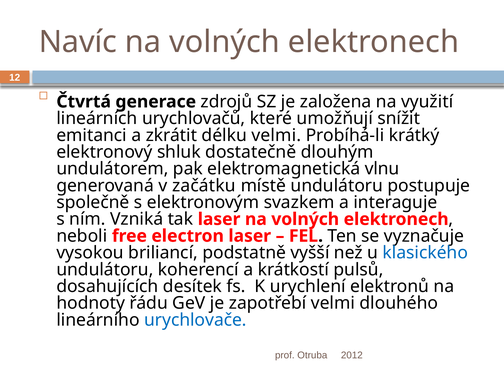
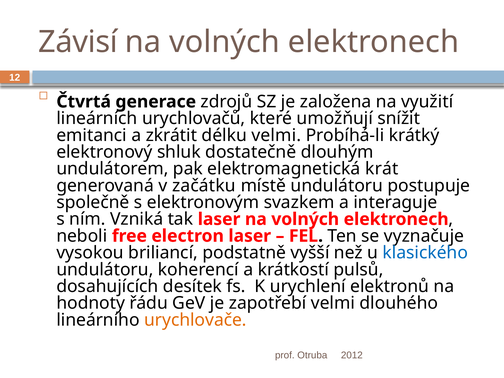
Navíc: Navíc -> Závisí
vlnu: vlnu -> krát
urychlovače colour: blue -> orange
